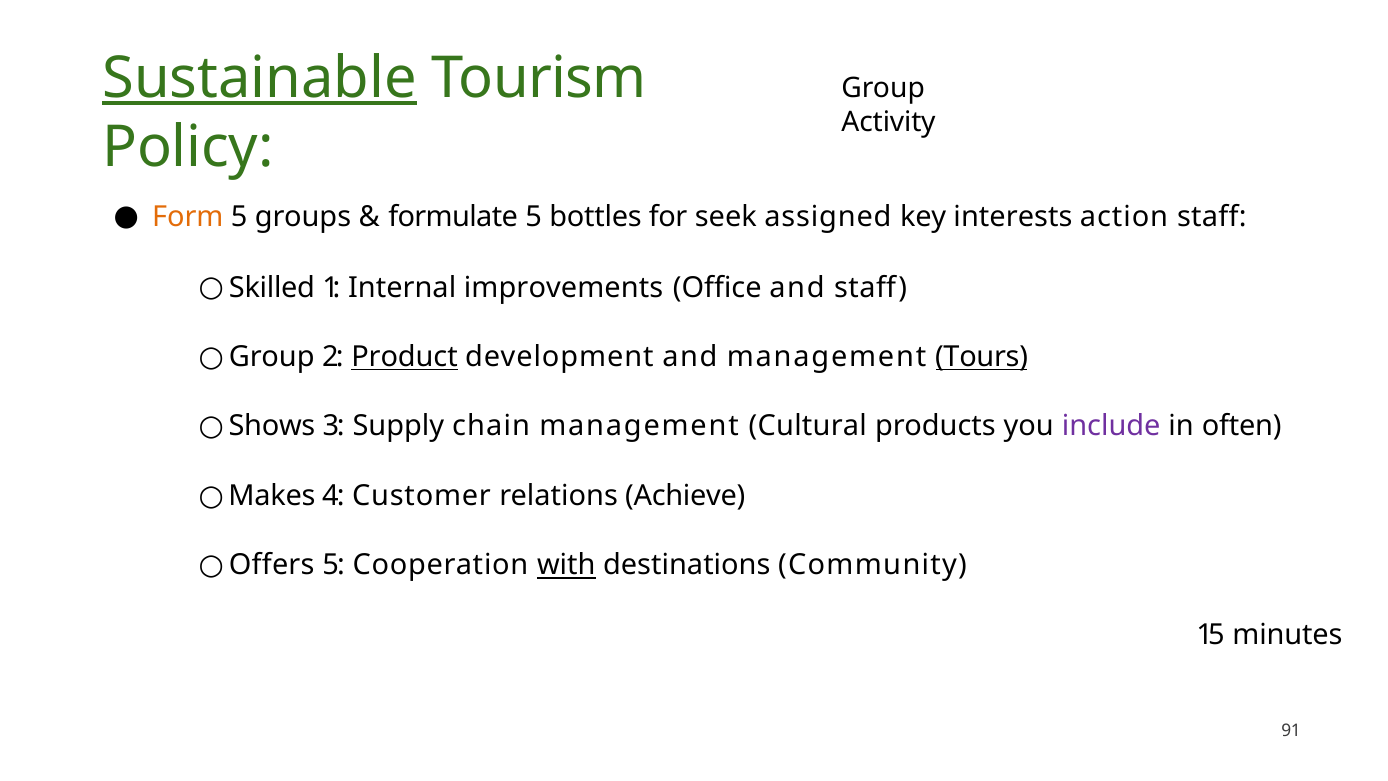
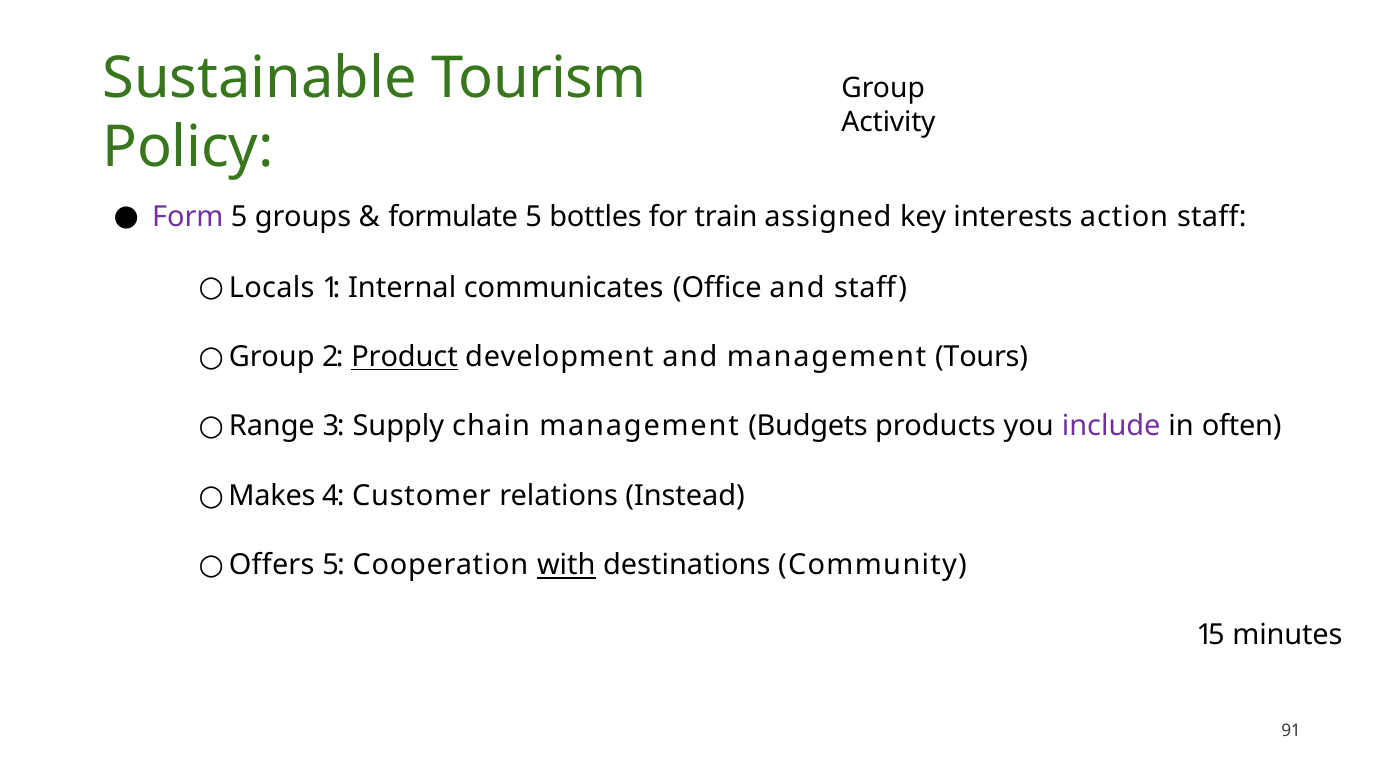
Sustainable underline: present -> none
Form colour: orange -> purple
seek: seek -> train
Skilled: Skilled -> Locals
improvements: improvements -> communicates
Tours underline: present -> none
Shows: Shows -> Range
Cultural: Cultural -> Budgets
Achieve: Achieve -> Instead
